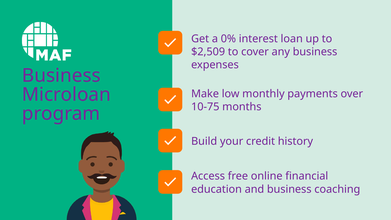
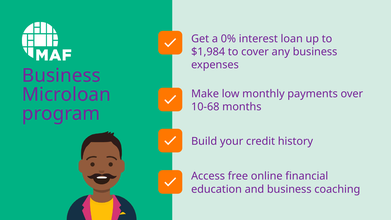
$2,509: $2,509 -> $1,984
10-75: 10-75 -> 10-68
